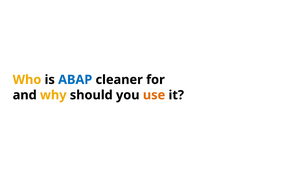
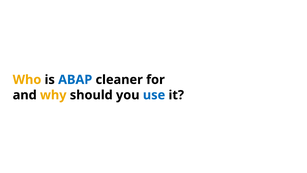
use colour: orange -> blue
